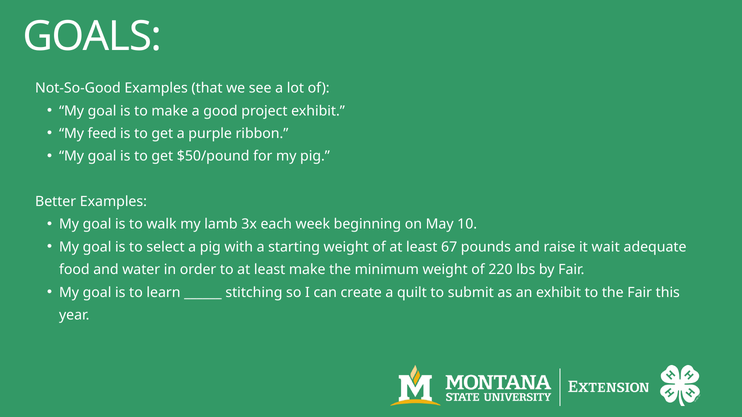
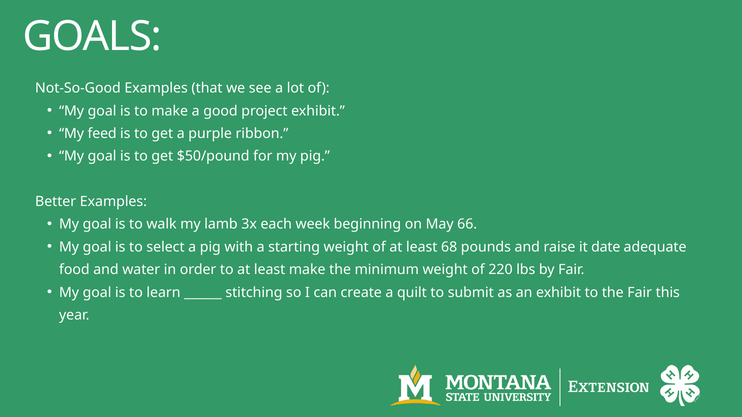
10: 10 -> 66
67: 67 -> 68
wait: wait -> date
